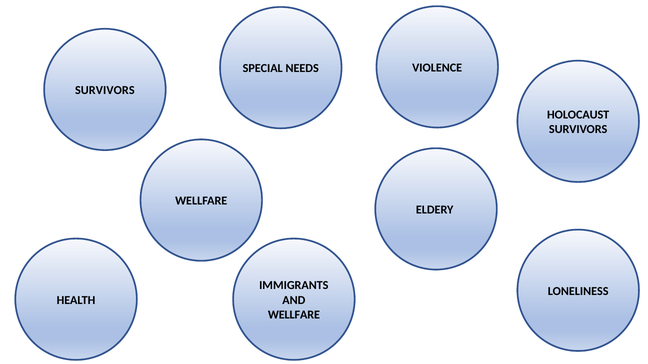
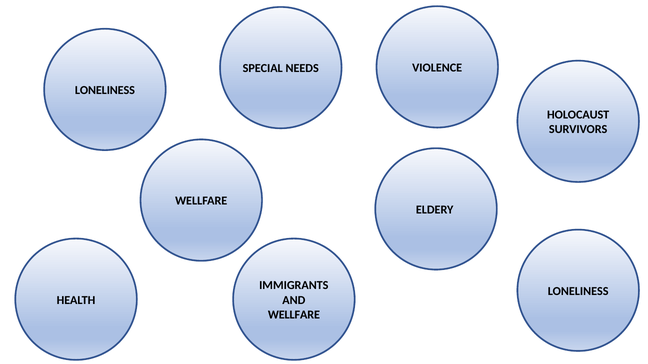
SURVIVORS at (105, 90): SURVIVORS -> LONELINESS
